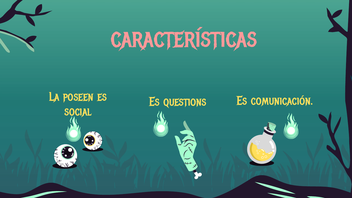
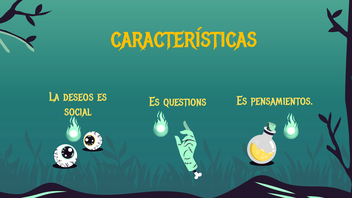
características colour: pink -> yellow
poseen: poseen -> deseos
comunicación: comunicación -> pensamientos
